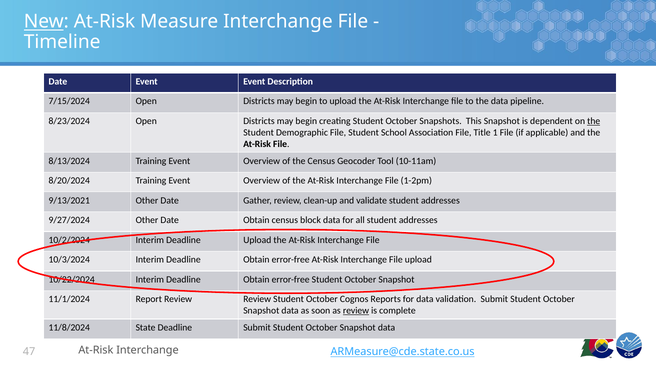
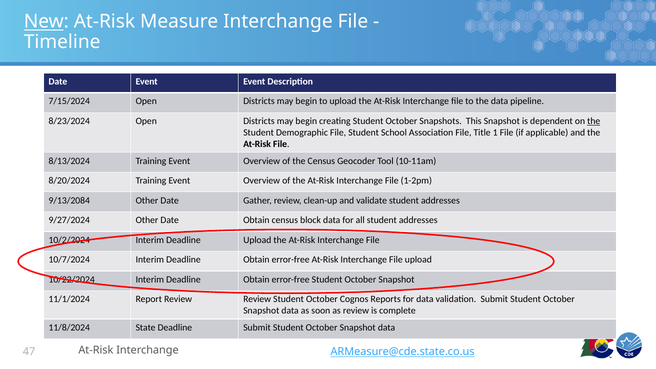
9/13/2021: 9/13/2021 -> 9/13/2084
10/3/2024: 10/3/2024 -> 10/7/2024
review at (356, 311) underline: present -> none
